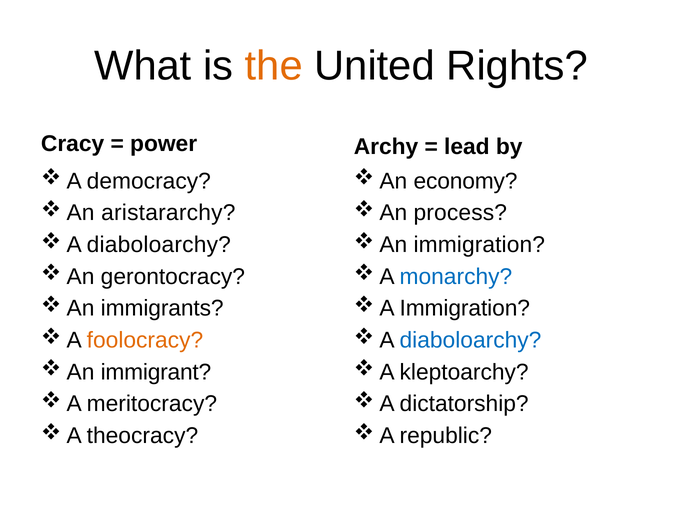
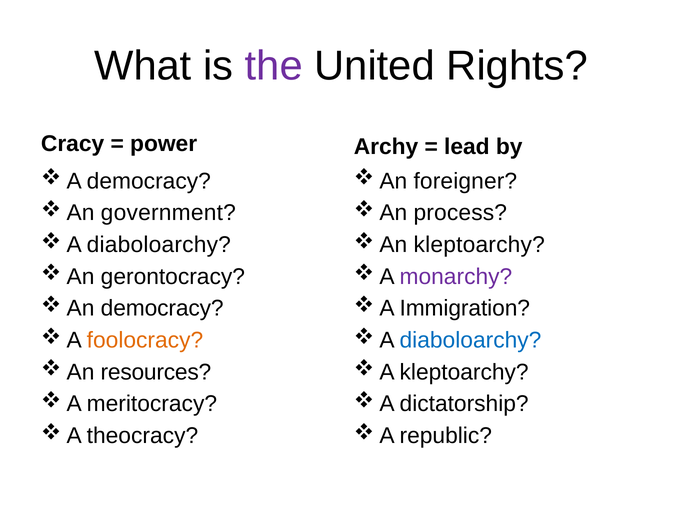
the colour: orange -> purple
economy: economy -> foreigner
aristararchy: aristararchy -> government
immigration at (479, 245): immigration -> kleptoarchy
monarchy colour: blue -> purple
immigrants at (162, 309): immigrants -> democracy
immigrant: immigrant -> resources
